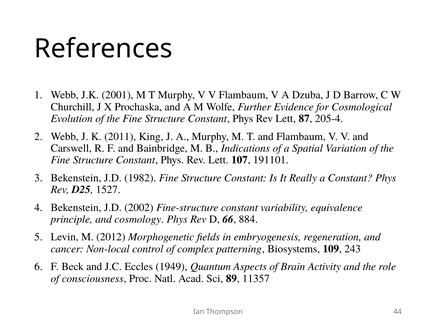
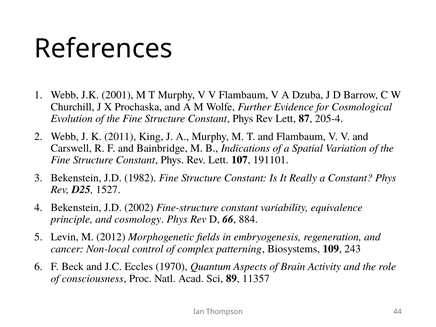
1949: 1949 -> 1970
